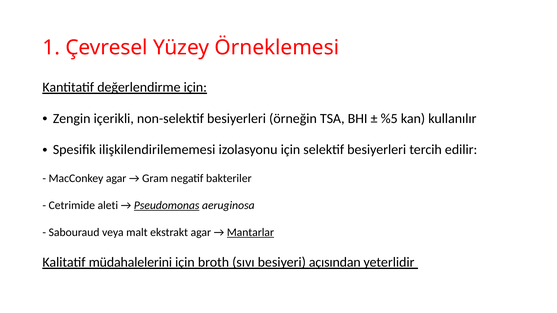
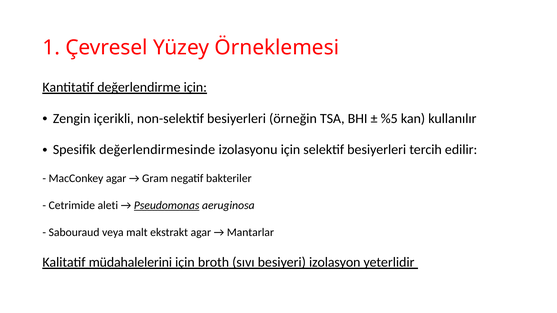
ilişkilendirilememesi: ilişkilendirilememesi -> değerlendirmesinde
Mantarlar underline: present -> none
açısından: açısından -> izolasyon
